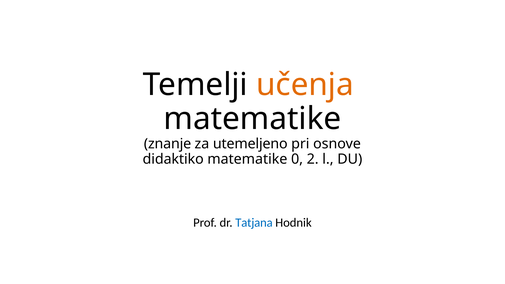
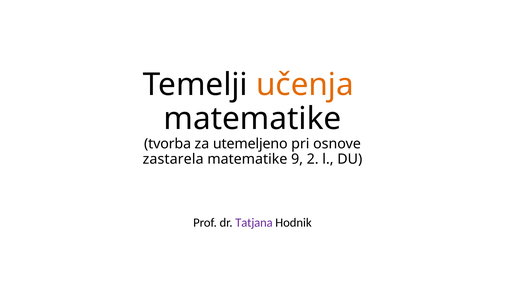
znanje: znanje -> tvorba
didaktiko: didaktiko -> zastarela
0: 0 -> 9
Tatjana colour: blue -> purple
